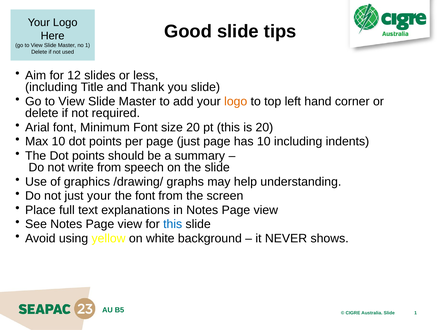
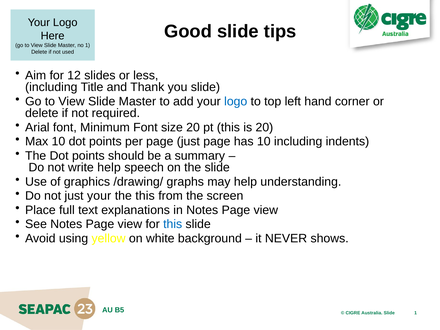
logo at (236, 101) colour: orange -> blue
write from: from -> help
the font: font -> this
